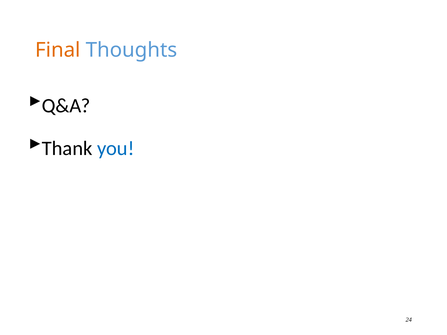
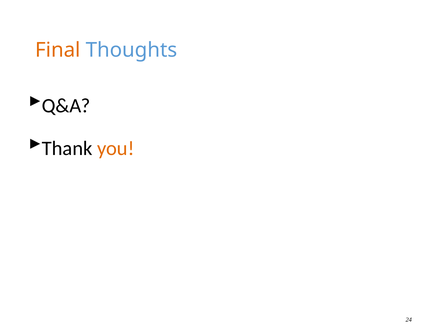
you colour: blue -> orange
